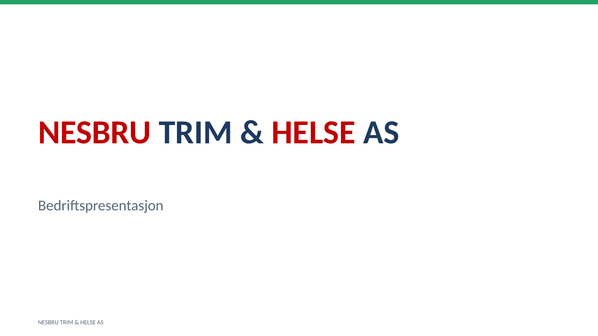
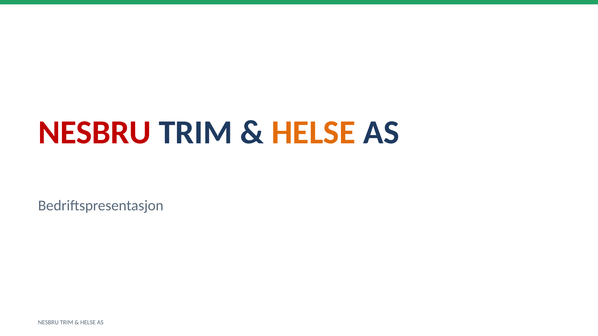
HELSE at (313, 133) colour: red -> orange
